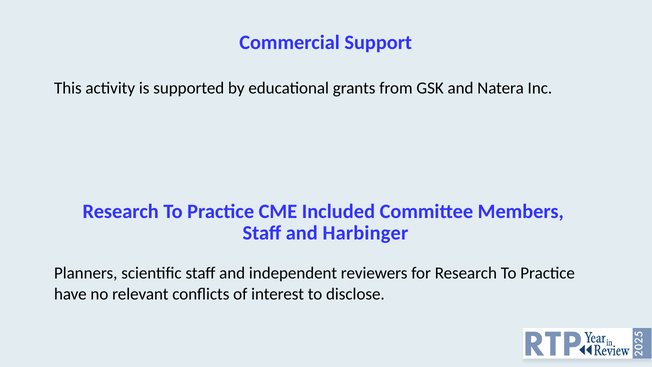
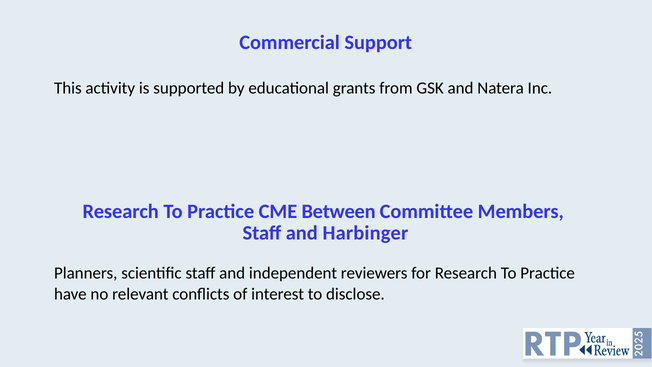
Included: Included -> Between
